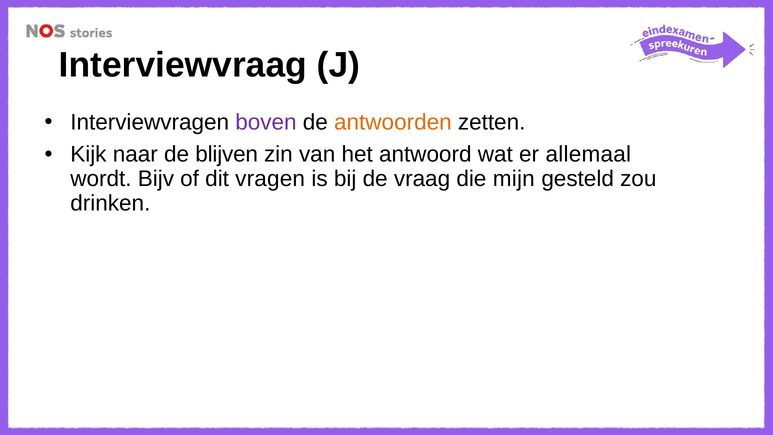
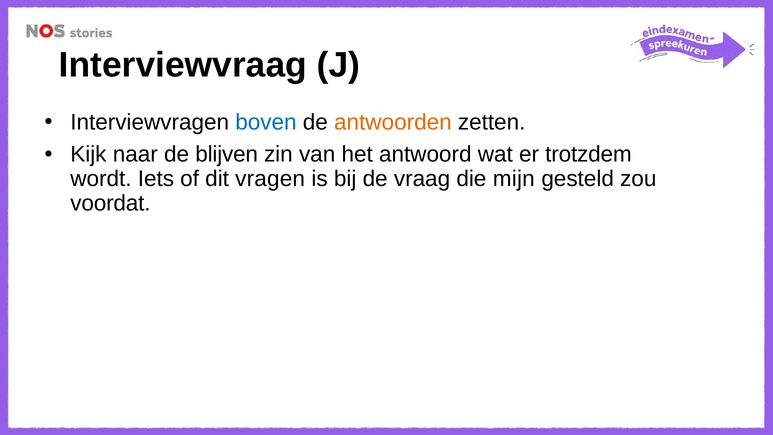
boven colour: purple -> blue
allemaal: allemaal -> trotzdem
Bijv: Bijv -> Iets
drinken: drinken -> voordat
